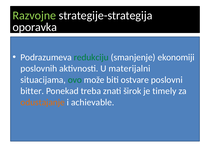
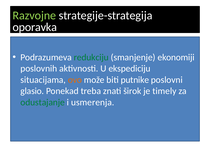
materijalni: materijalni -> ekspediciju
ovo colour: green -> orange
ostvare: ostvare -> putnike
bitter: bitter -> glasio
odustajanje colour: orange -> green
achievable: achievable -> usmerenja
